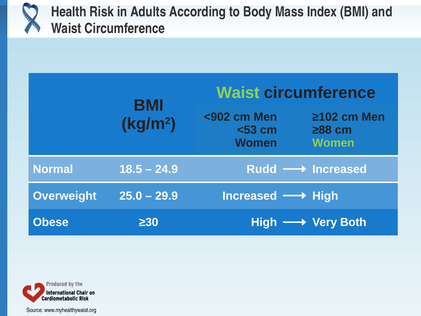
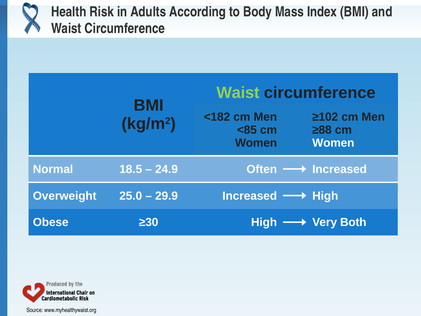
<902: <902 -> <182
<53: <53 -> <85
Women at (333, 143) colour: light green -> white
Rudd: Rudd -> Often
